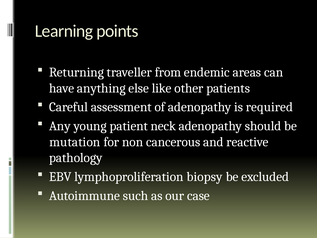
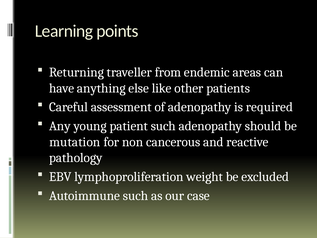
patient neck: neck -> such
biopsy: biopsy -> weight
